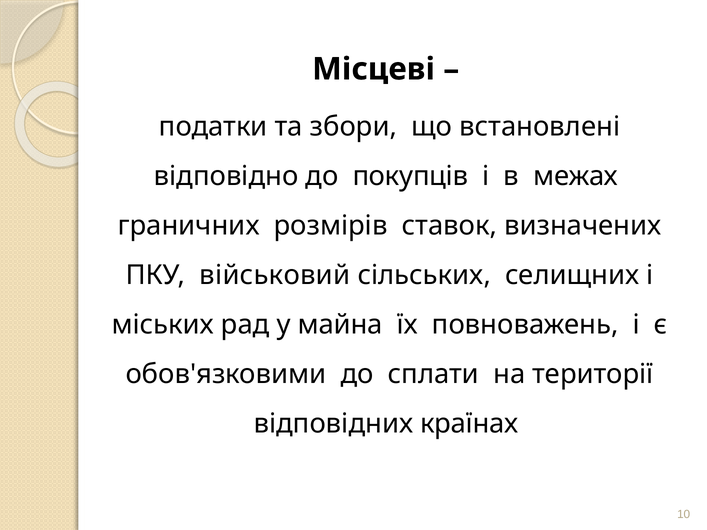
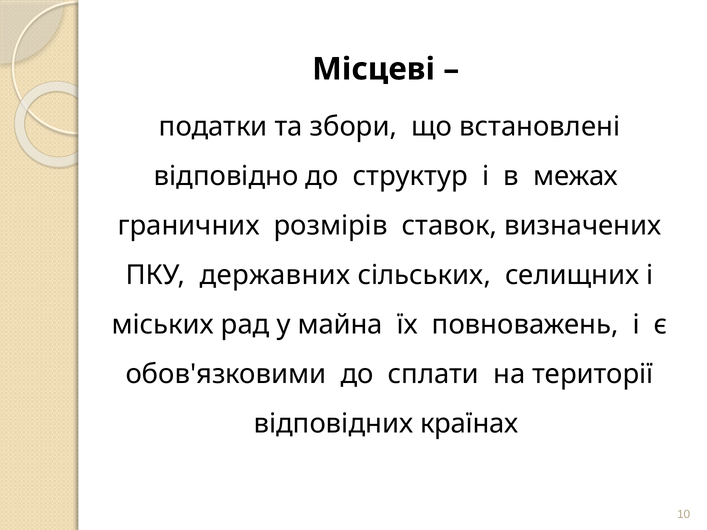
покупців: покупців -> структур
військовий: військовий -> державних
